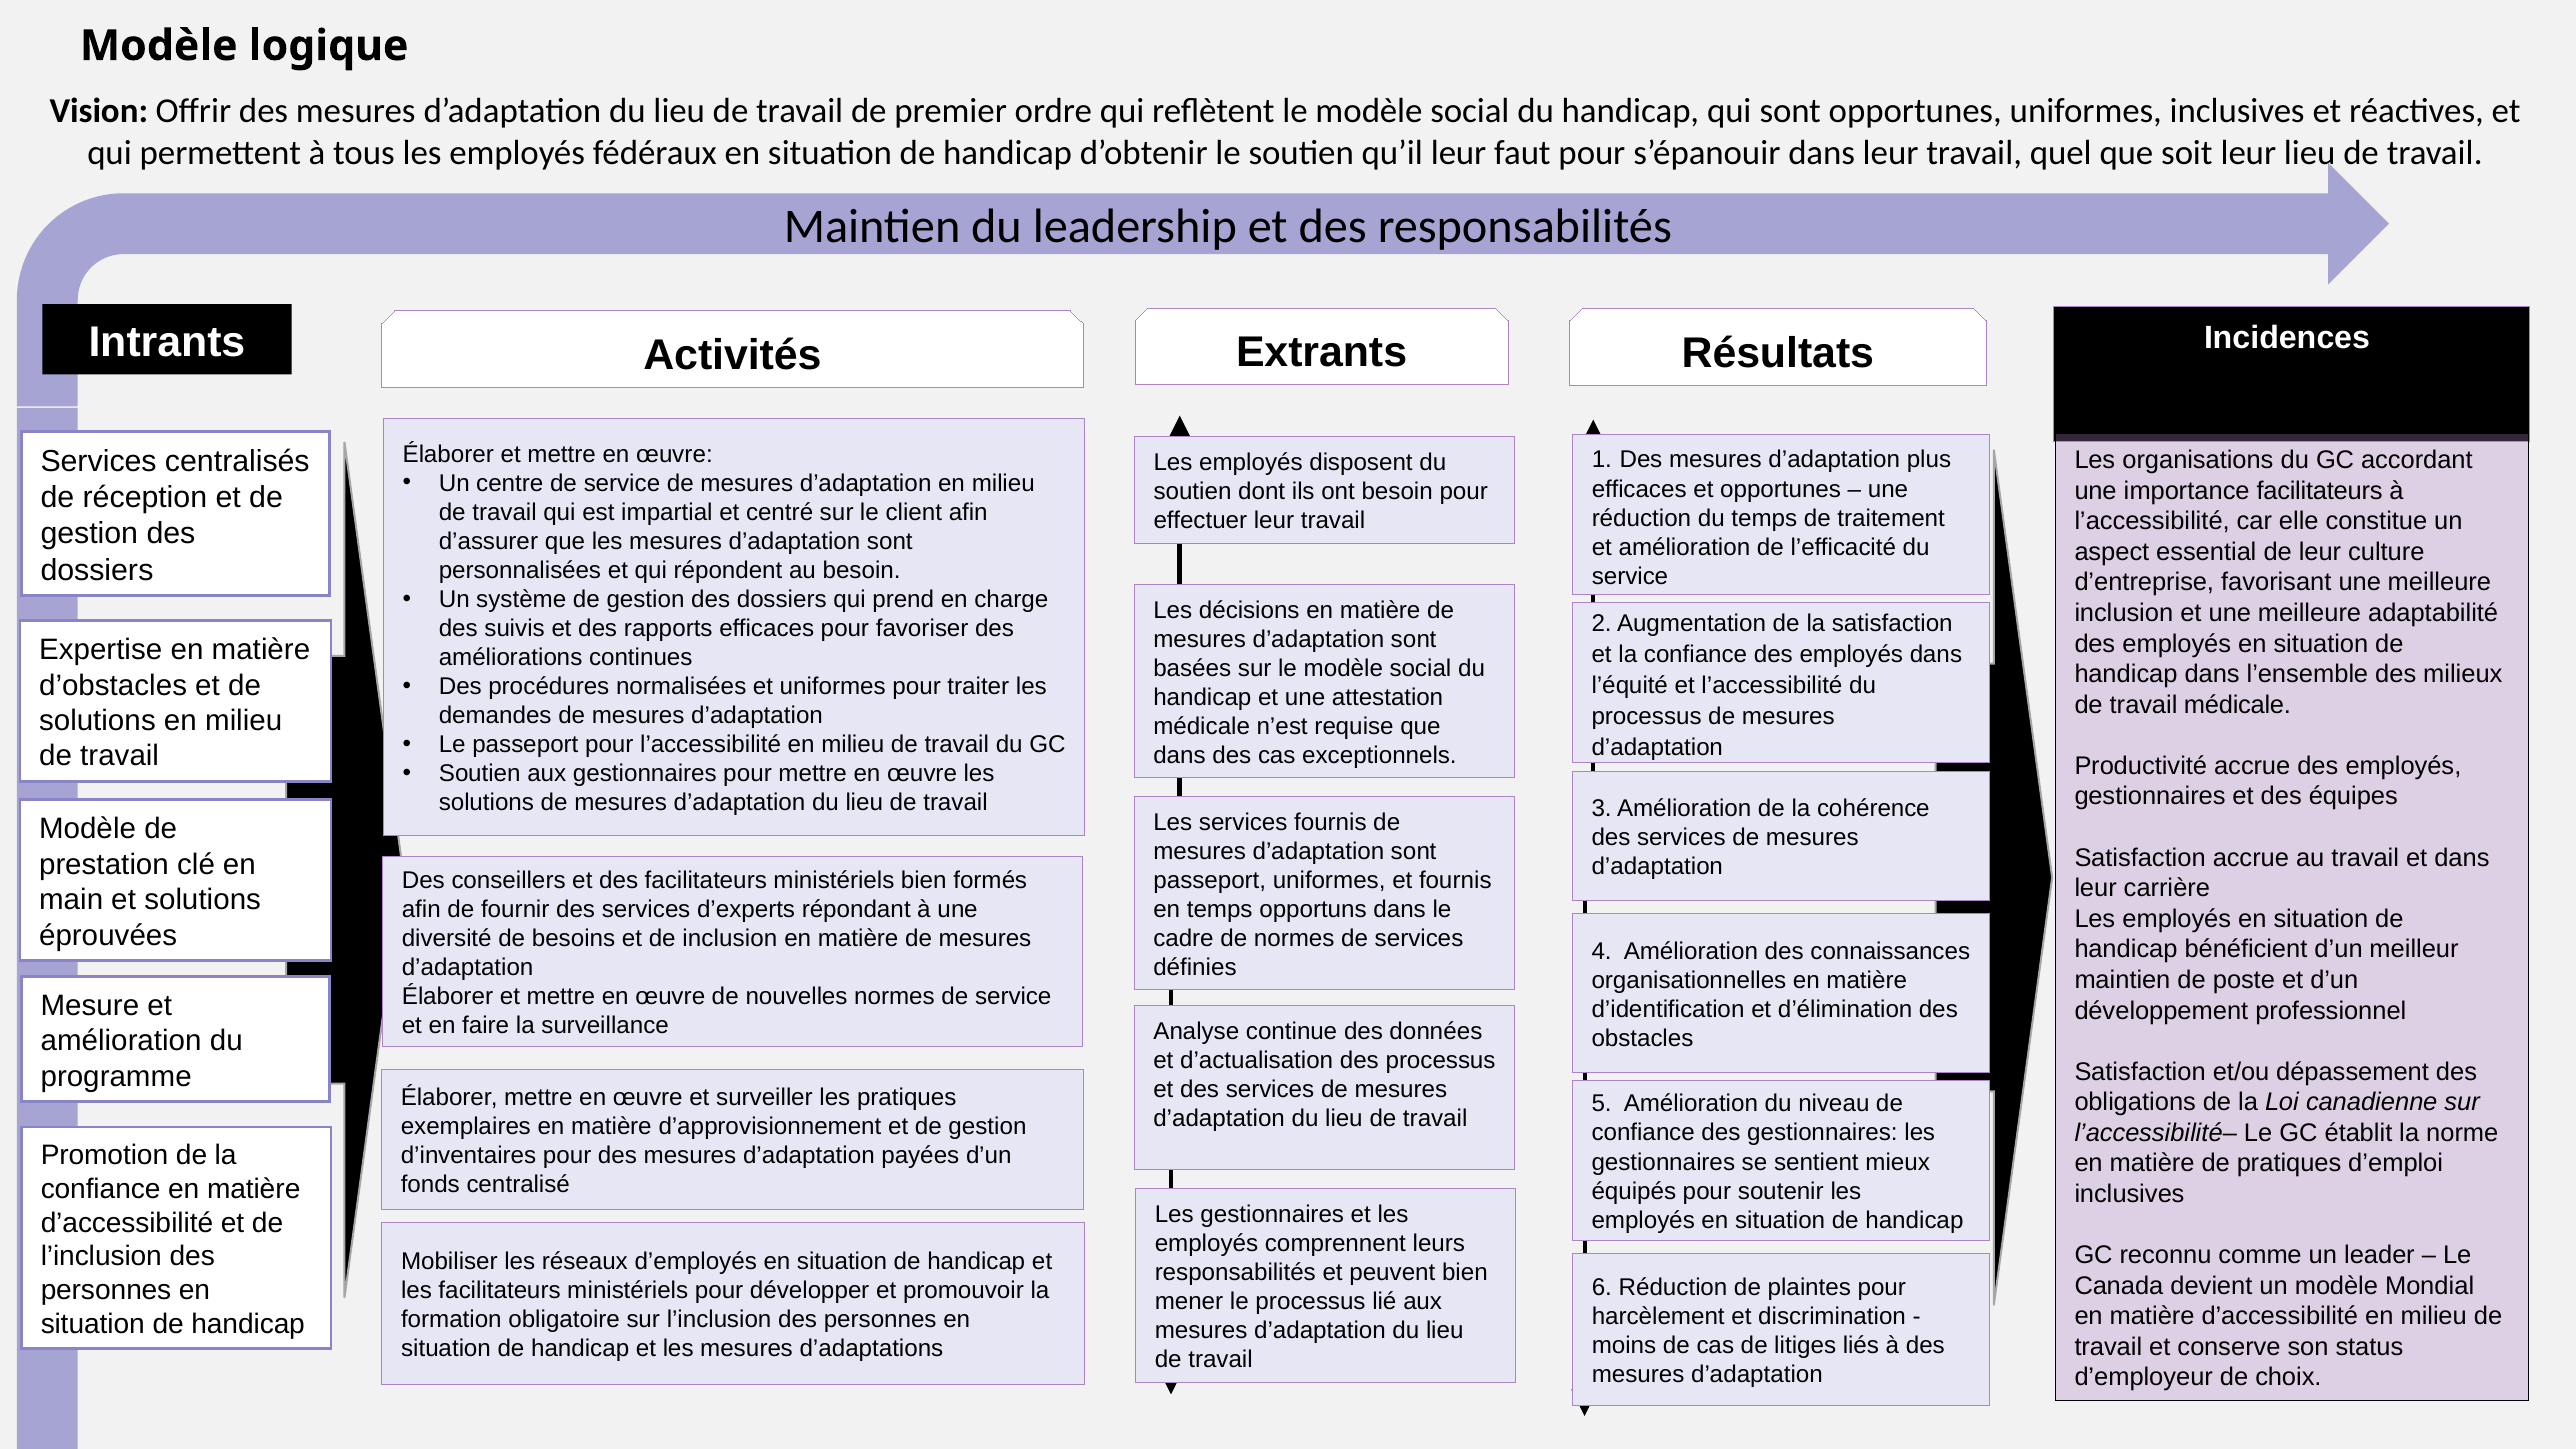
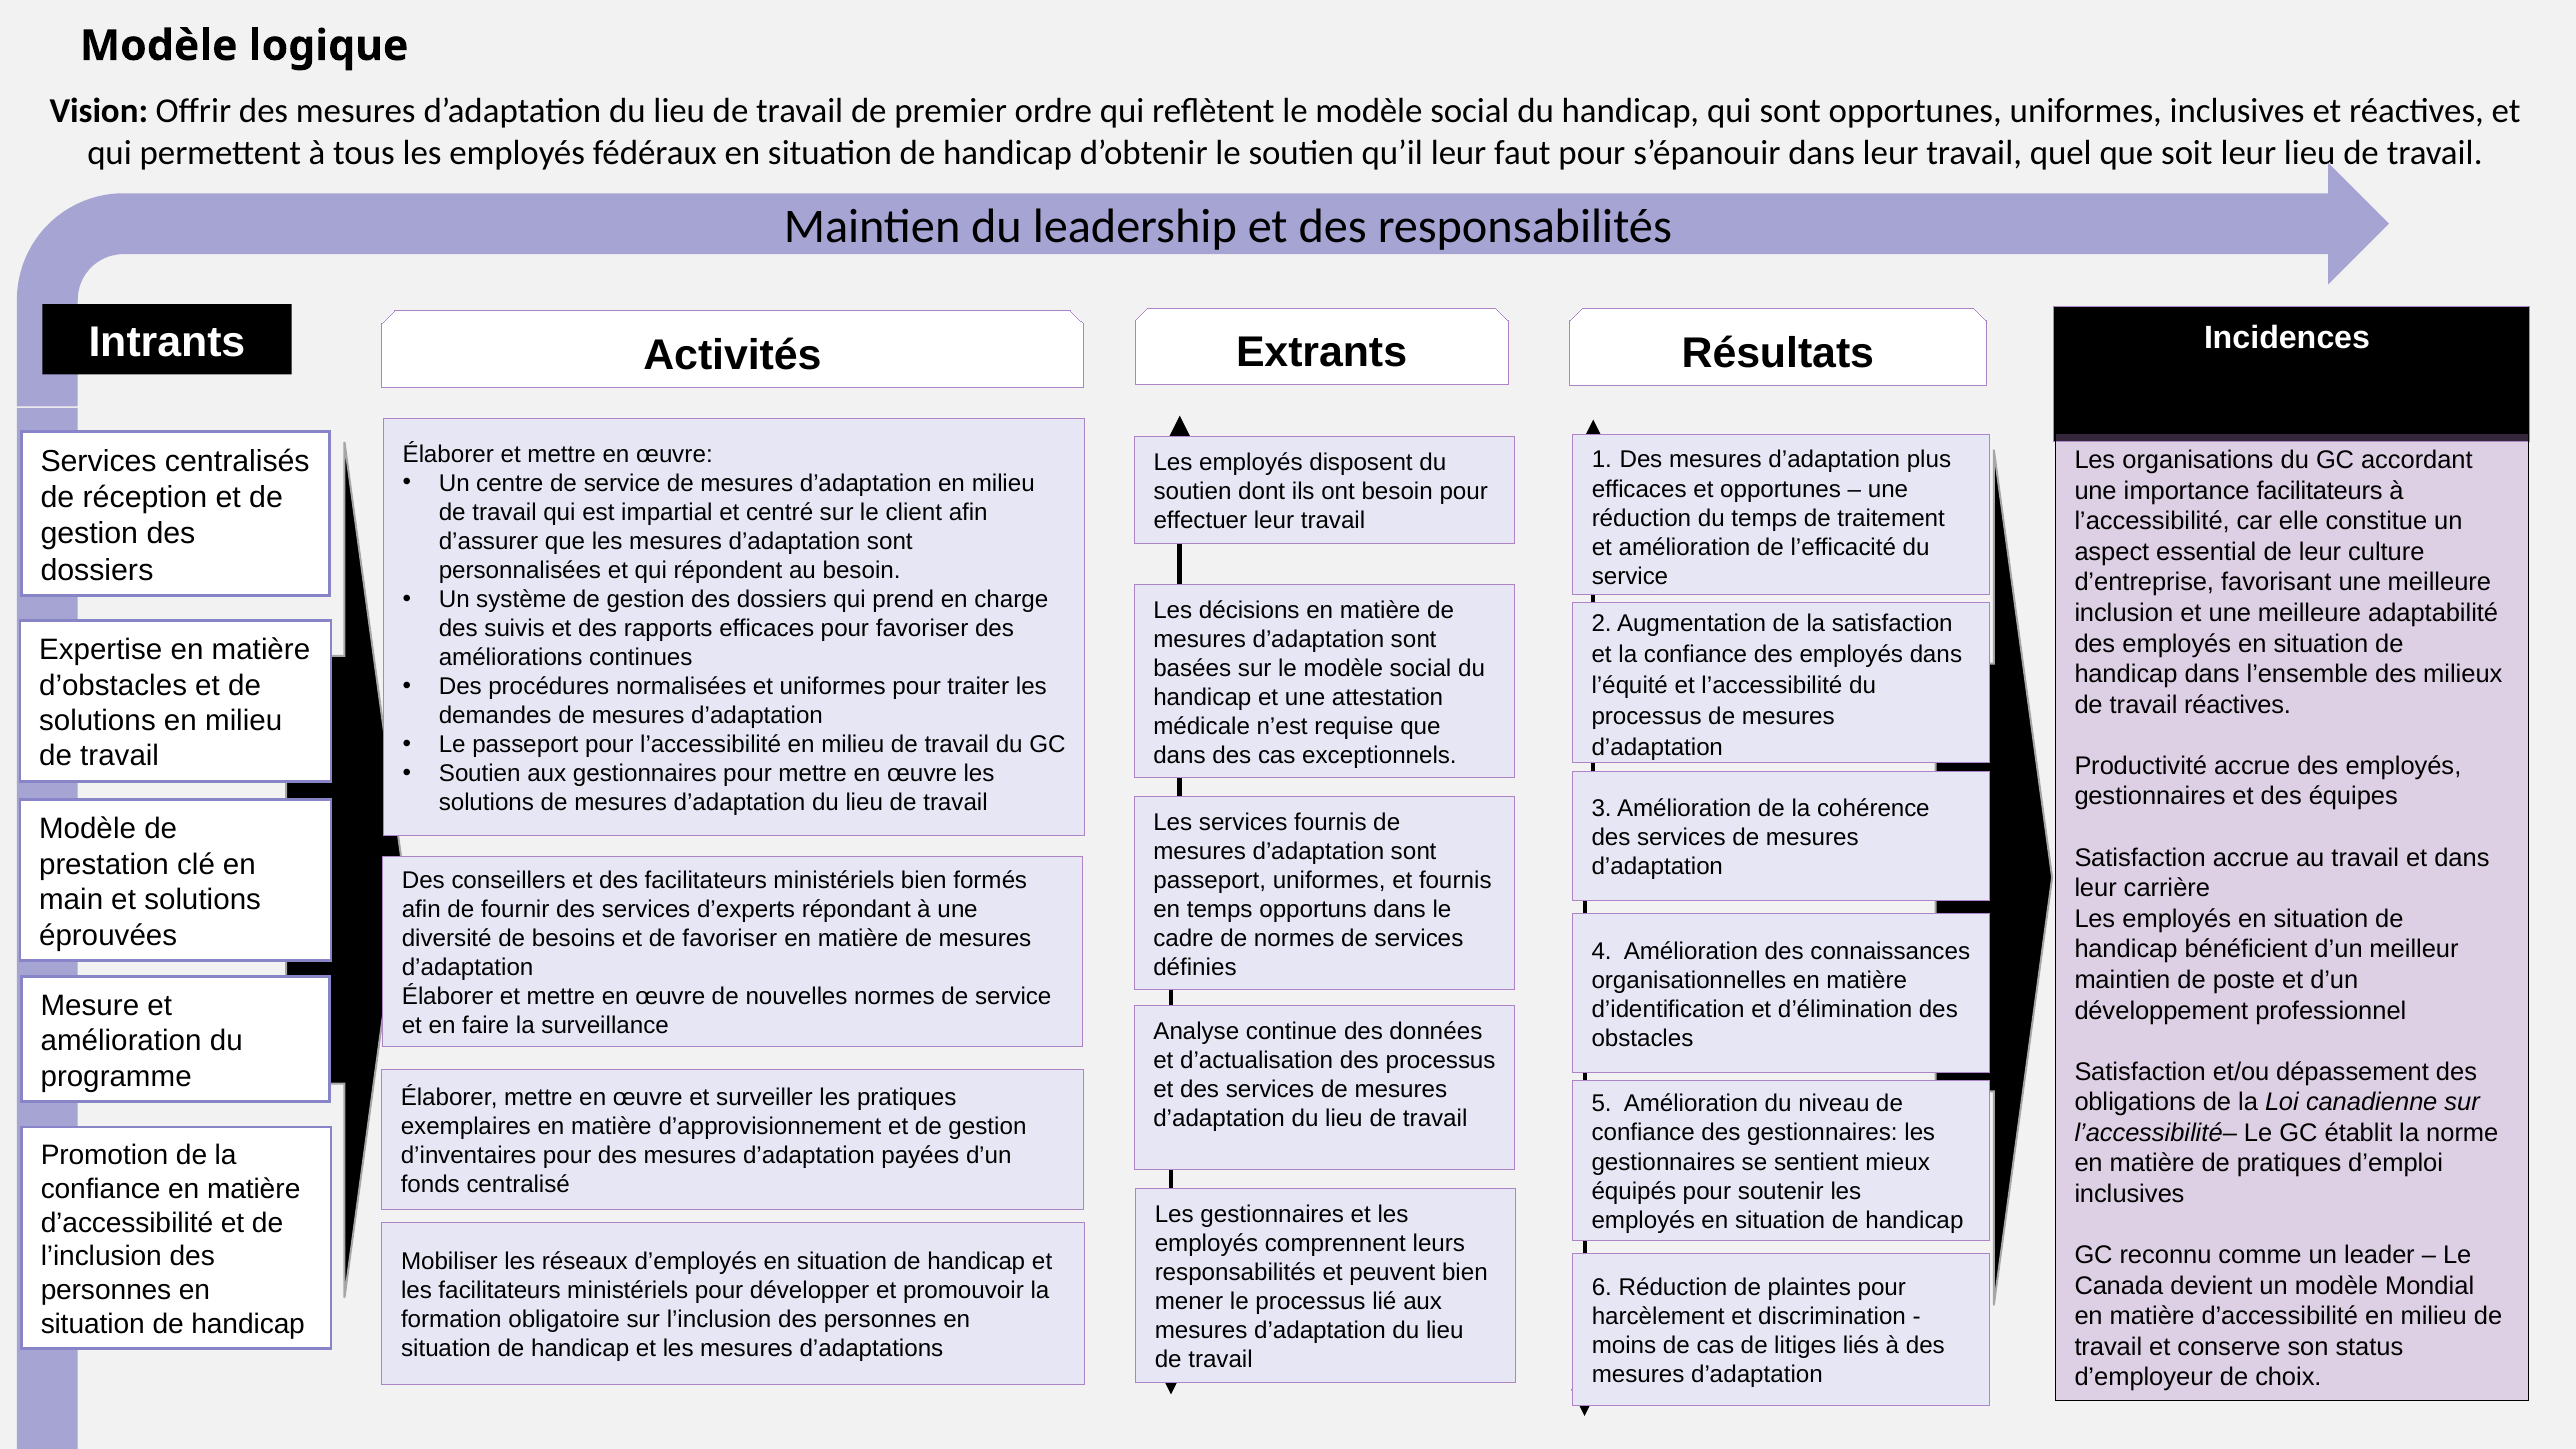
travail médicale: médicale -> réactives
de inclusion: inclusion -> favoriser
